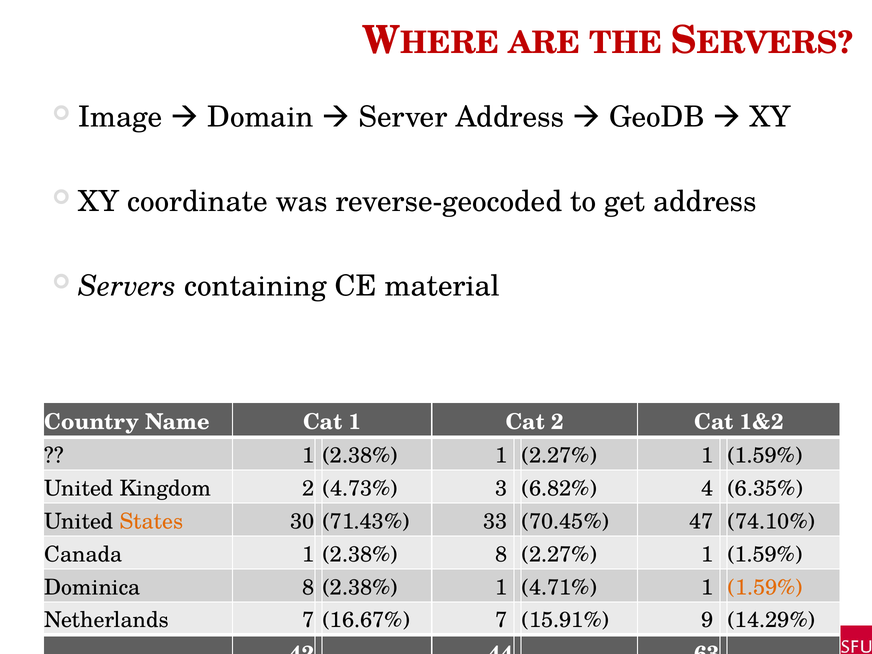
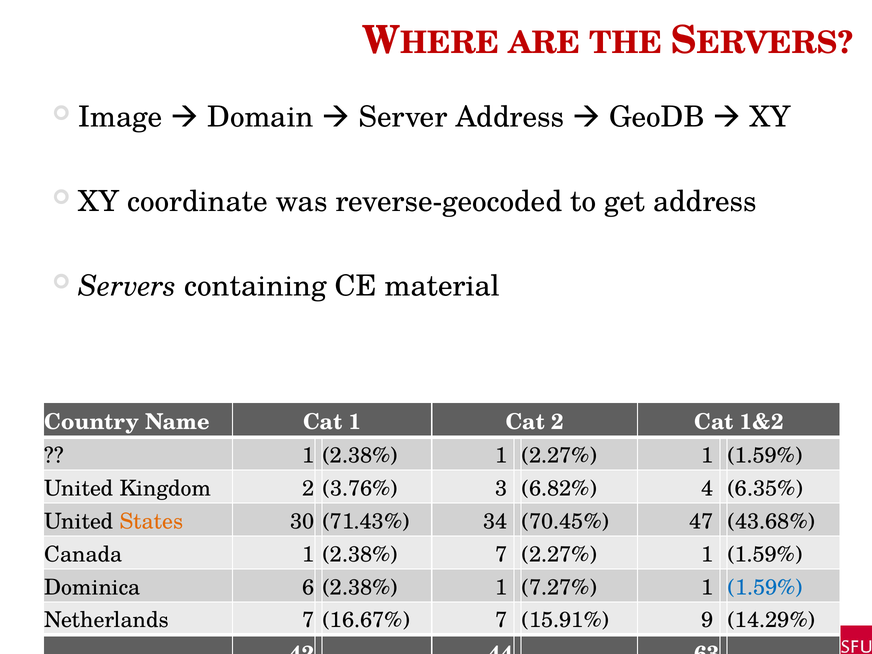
4.73%: 4.73% -> 3.76%
33: 33 -> 34
74.10%: 74.10% -> 43.68%
2.38% 8: 8 -> 7
Dominica 8: 8 -> 6
4.71%: 4.71% -> 7.27%
1.59% at (765, 587) colour: orange -> blue
